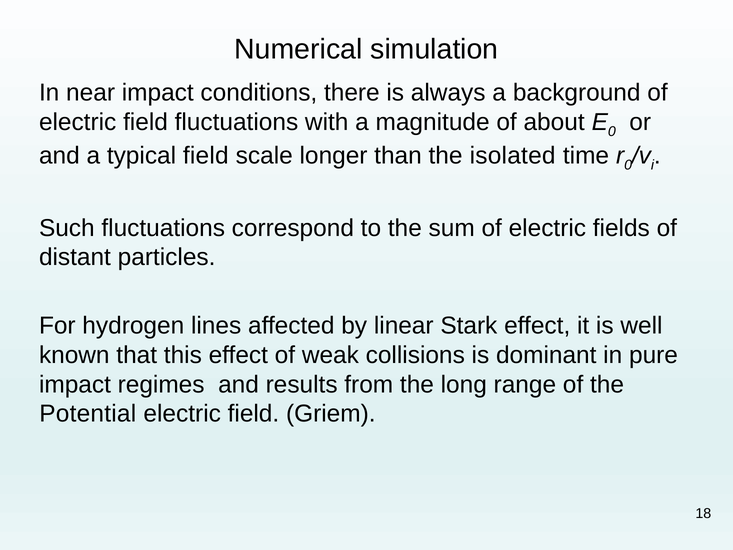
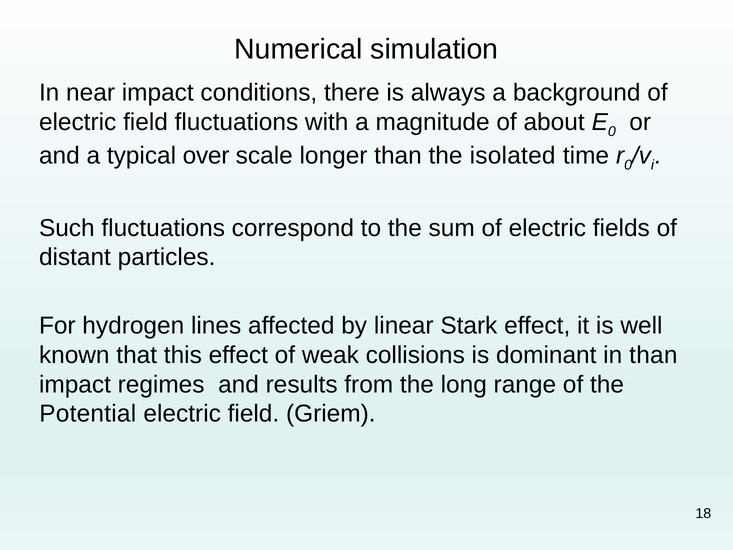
typical field: field -> over
in pure: pure -> than
